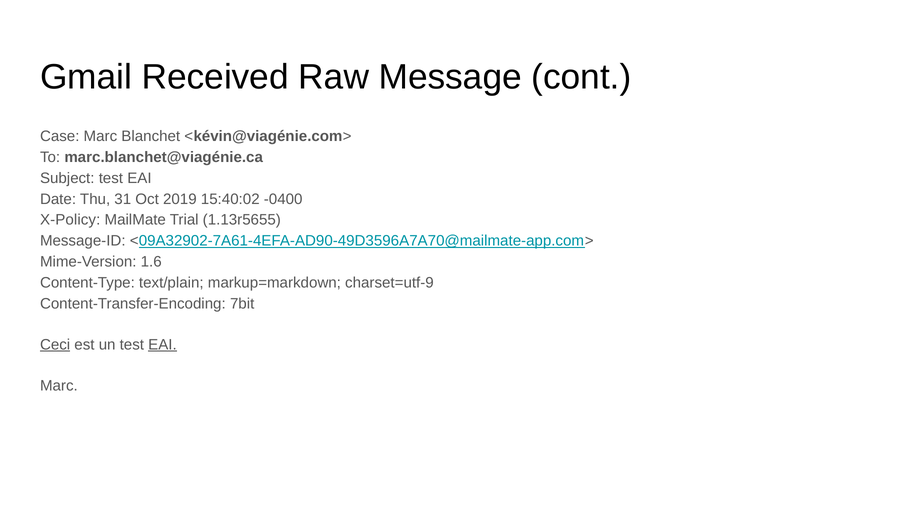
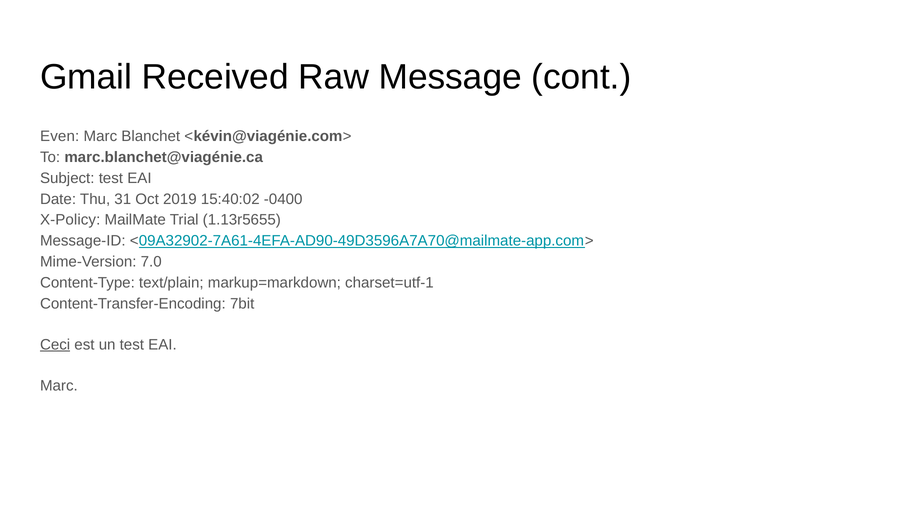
Case: Case -> Even
1.6: 1.6 -> 7.0
charset=utf-9: charset=utf-9 -> charset=utf-1
EAI at (162, 344) underline: present -> none
